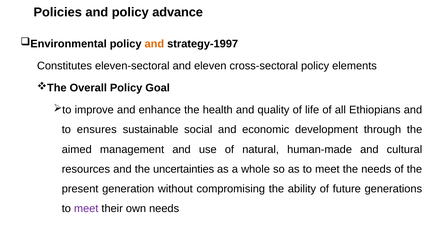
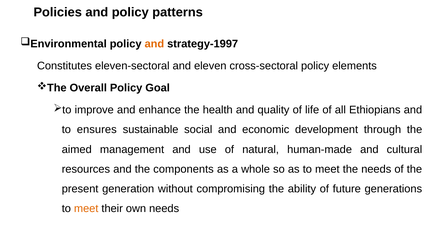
advance: advance -> patterns
uncertainties: uncertainties -> components
meet at (86, 209) colour: purple -> orange
